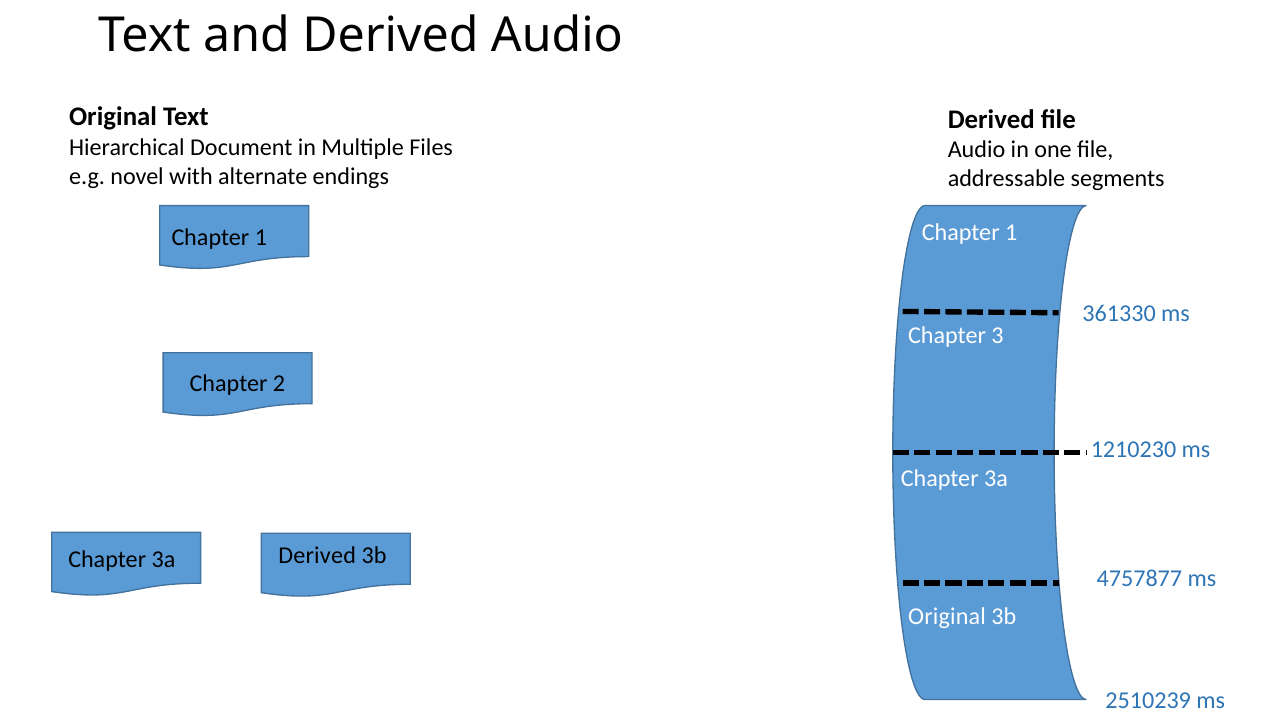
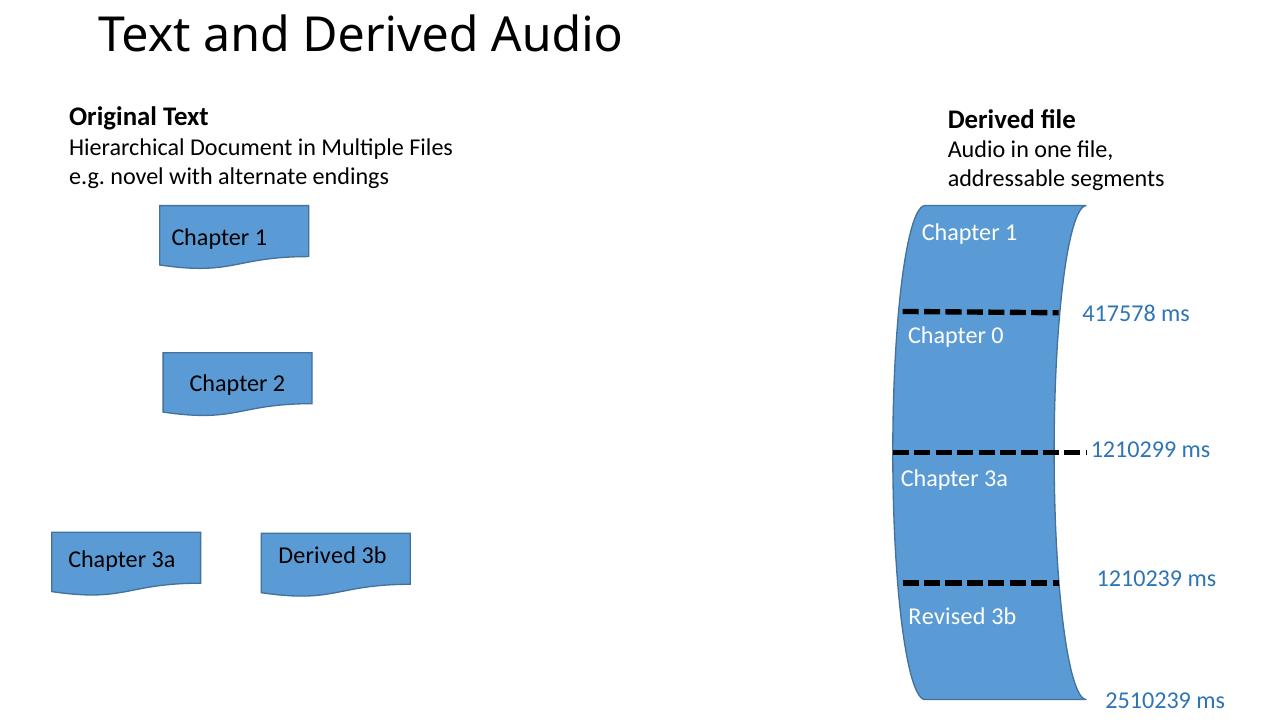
361330: 361330 -> 417578
3: 3 -> 0
1210230: 1210230 -> 1210299
4757877: 4757877 -> 1210239
Original at (947, 617): Original -> Revised
